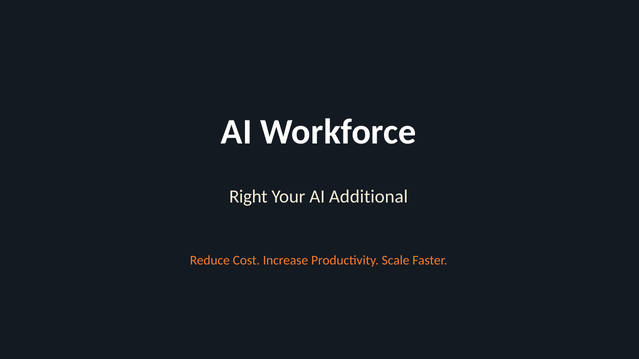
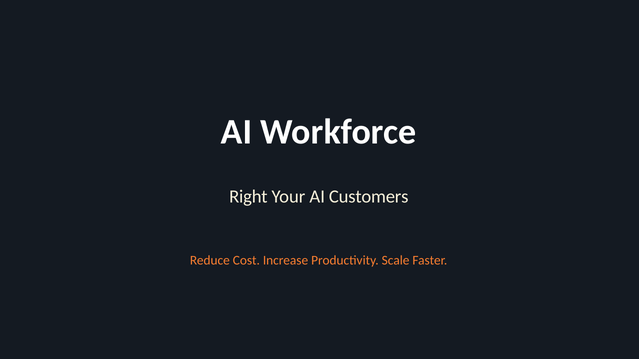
Additional: Additional -> Customers
